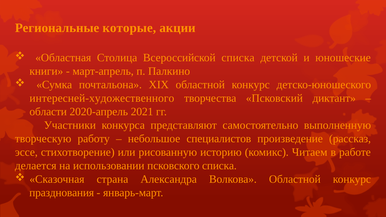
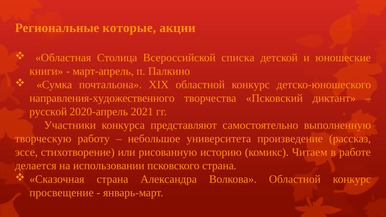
интересней-художественного: интересней-художественного -> направления-художественного
области: области -> русской
специалистов: специалистов -> университета
псковского списка: списка -> страна
празднования: празднования -> просвещение
